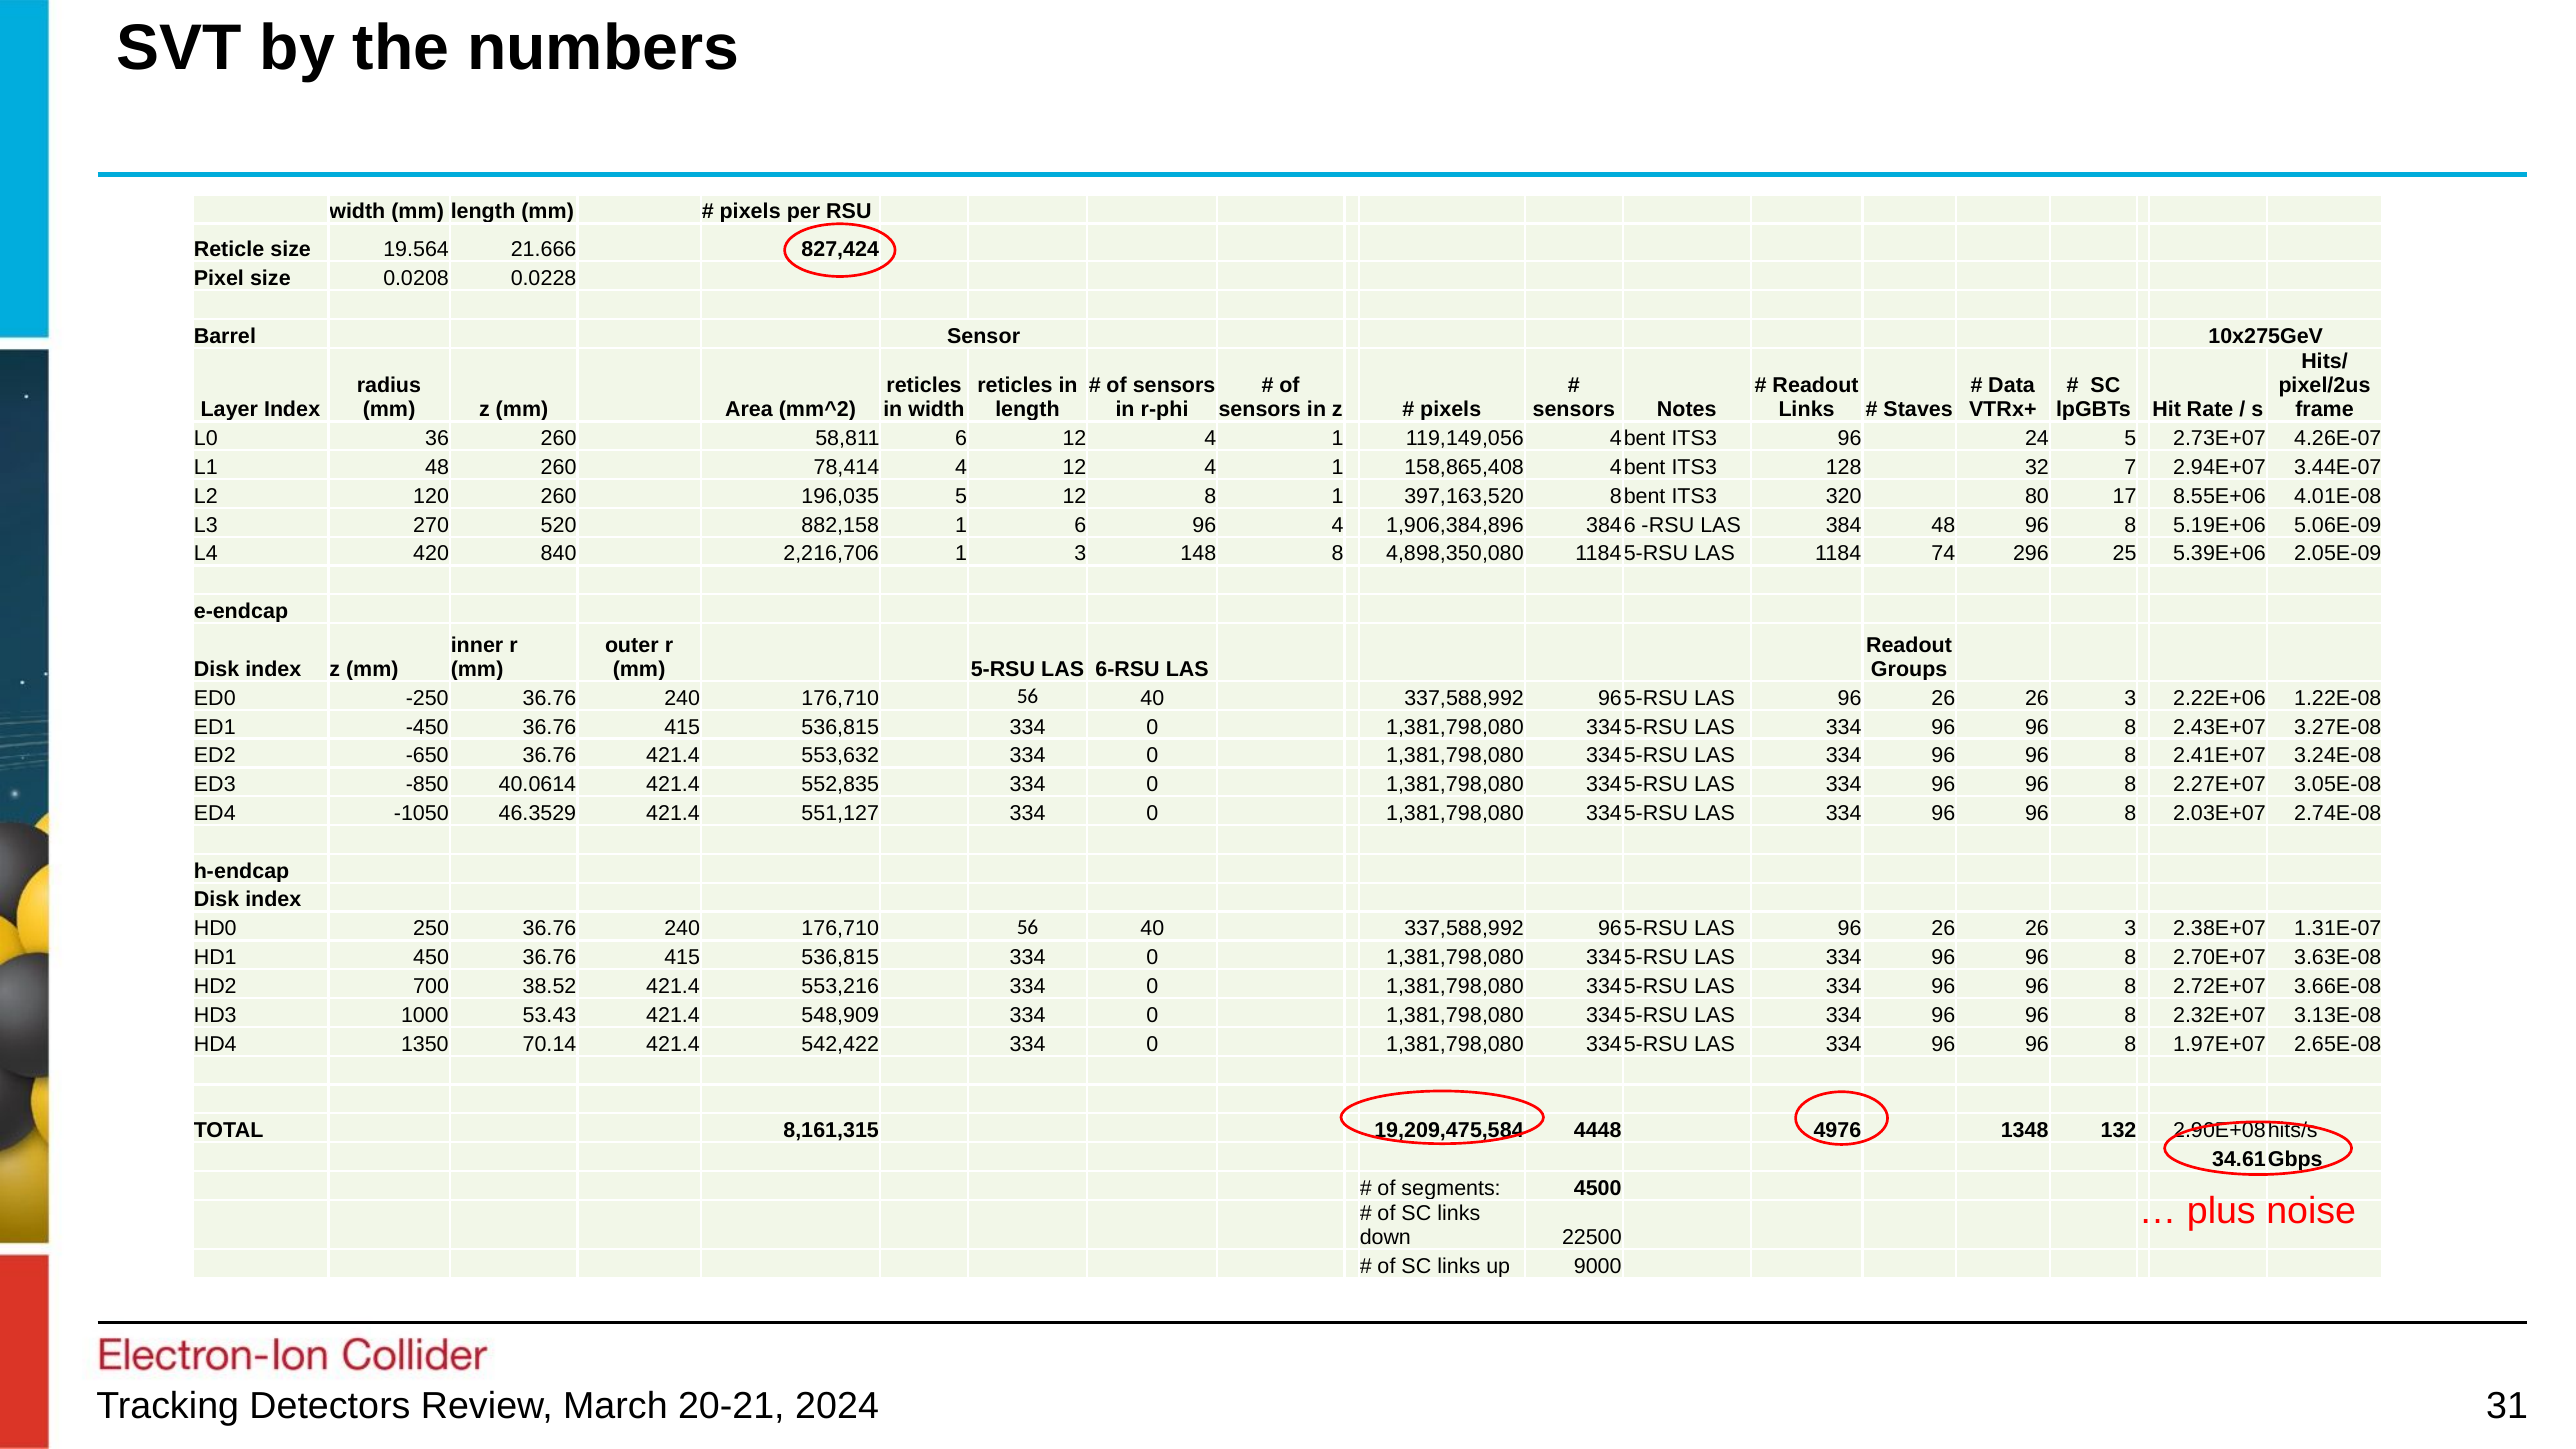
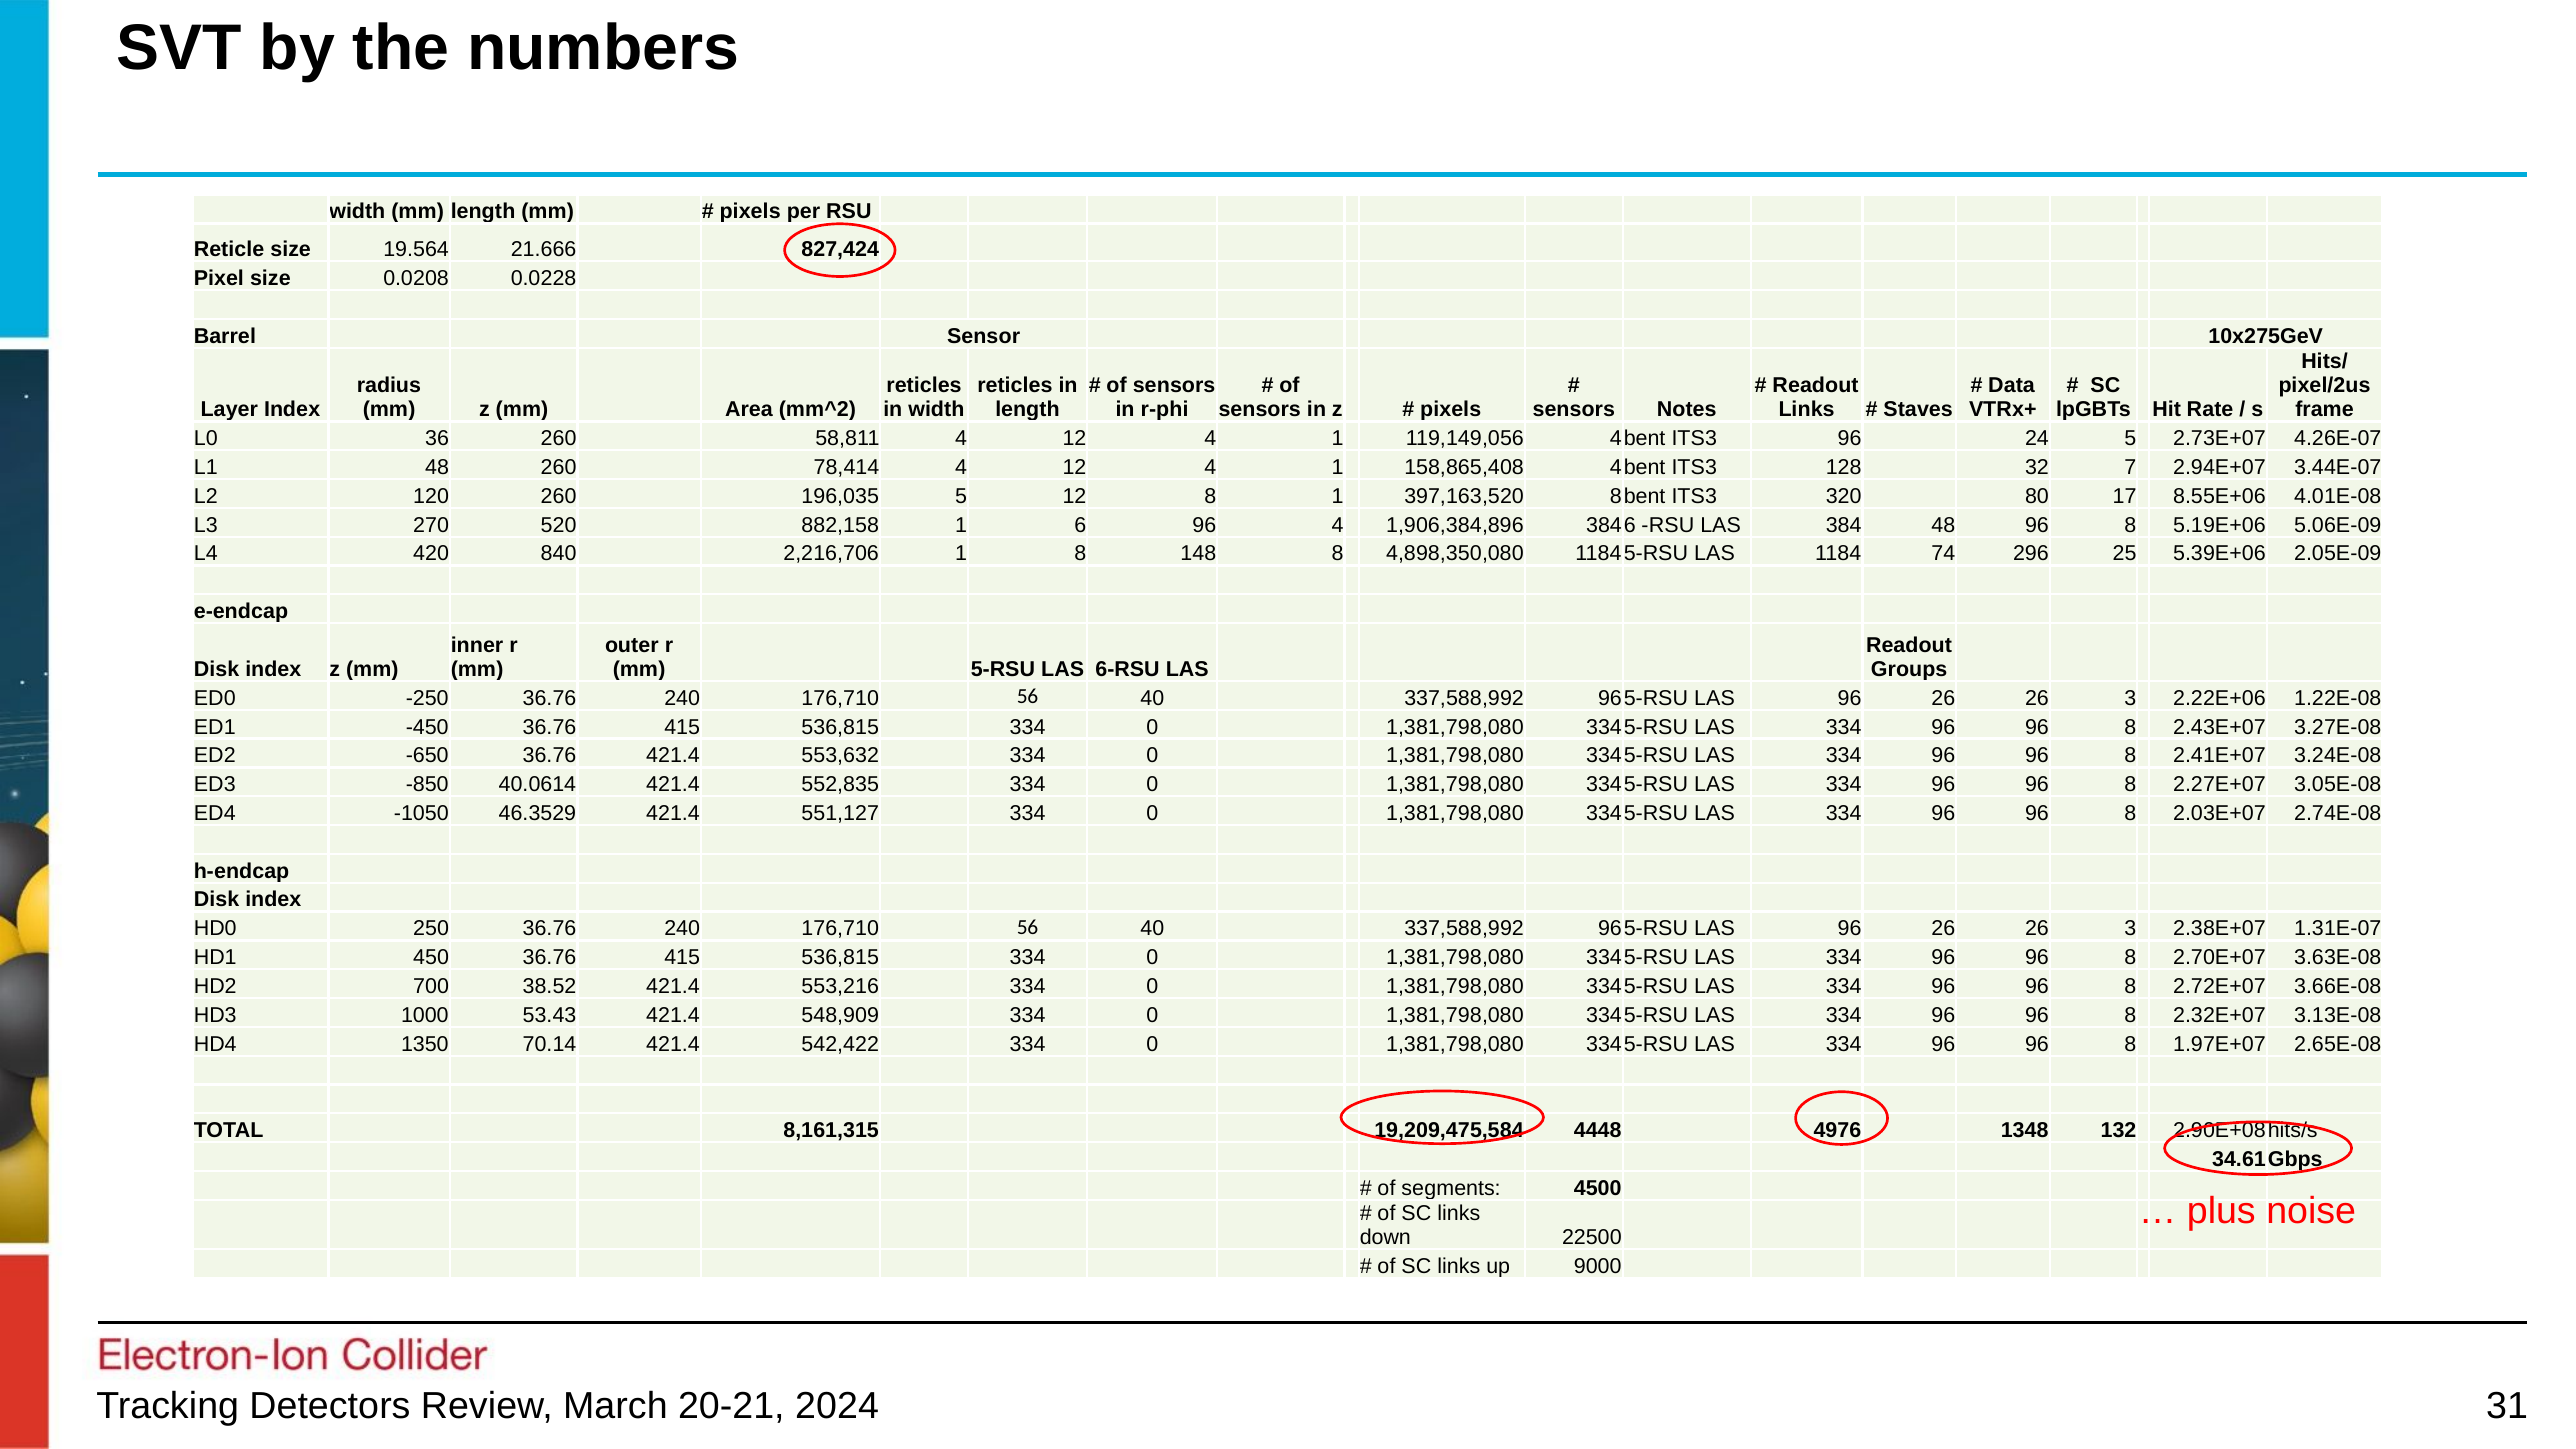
58,811 6: 6 -> 4
1 3: 3 -> 8
